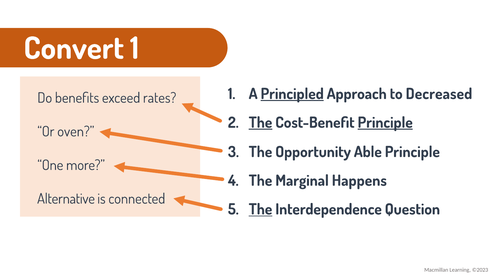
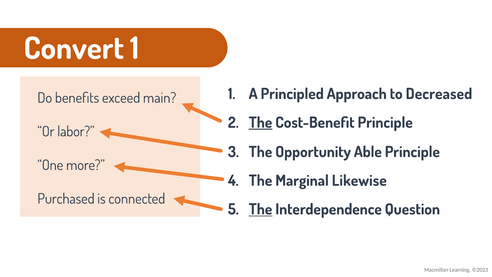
Principled underline: present -> none
rates: rates -> main
Principle at (385, 123) underline: present -> none
oven: oven -> labor
Happens: Happens -> Likewise
Alternative: Alternative -> Purchased
